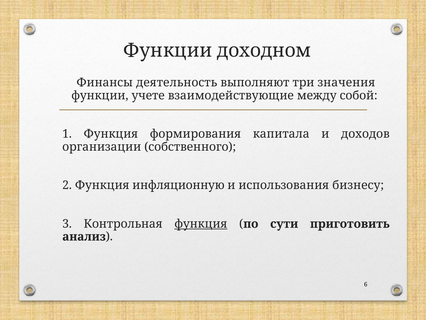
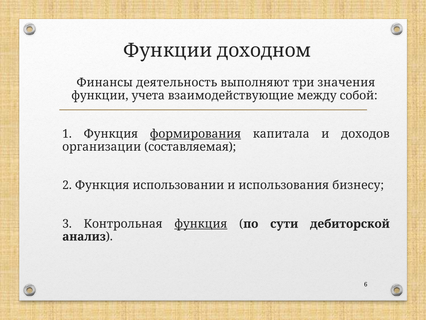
учете: учете -> учета
формирования underline: none -> present
собственного: собственного -> составляемая
инфляционную: инфляционную -> использовании
приготовить: приготовить -> дебиторской
